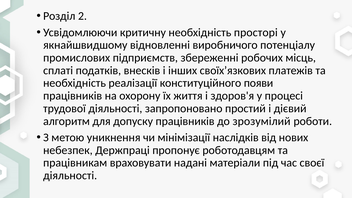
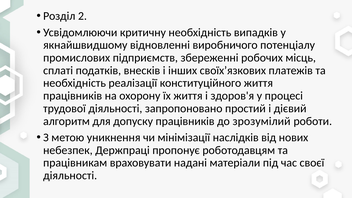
просторі: просторі -> випадків
конституційного появи: появи -> життя
